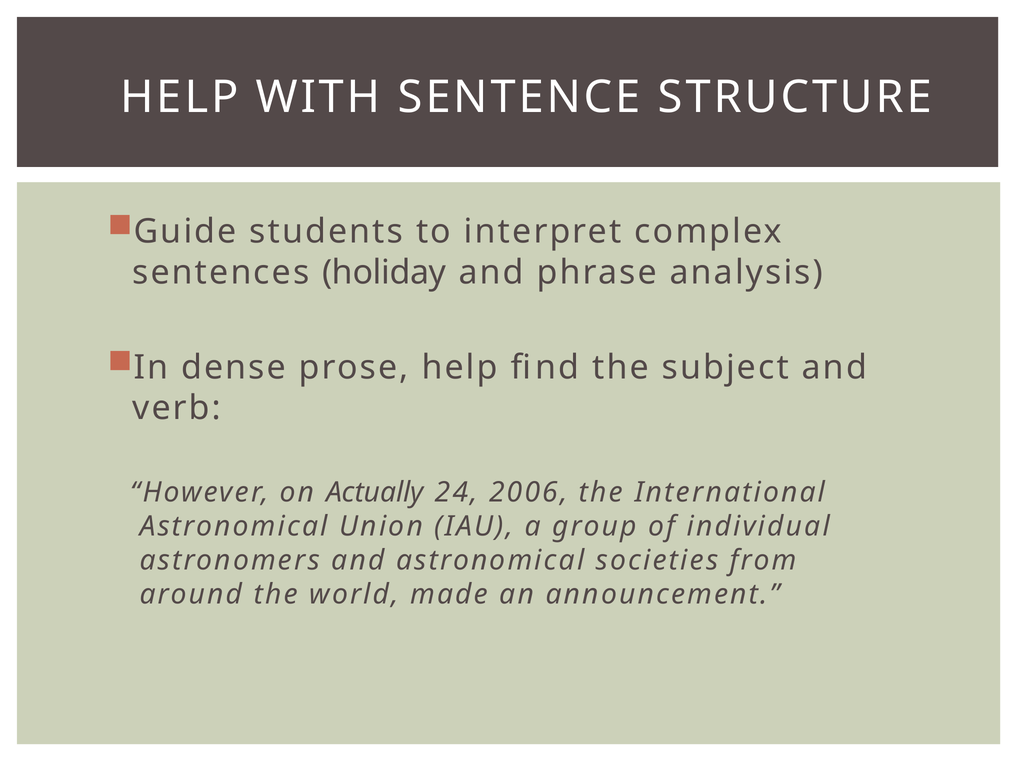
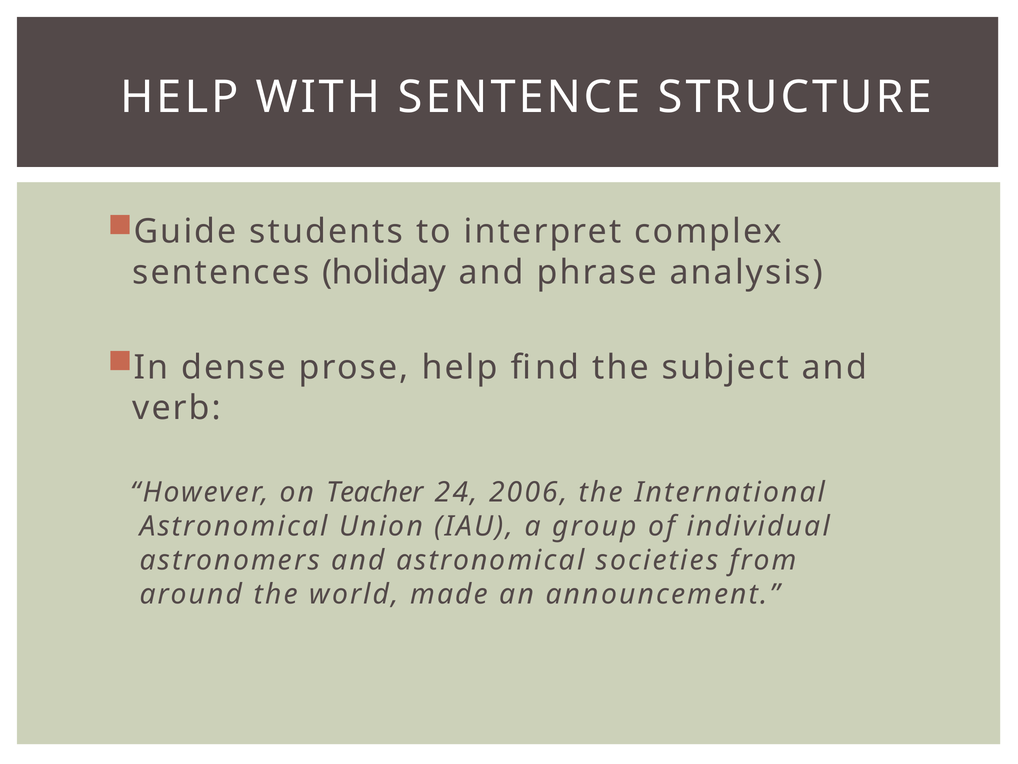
Actually: Actually -> Teacher
